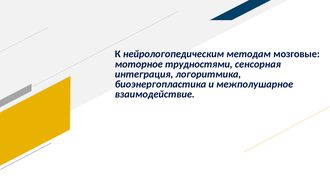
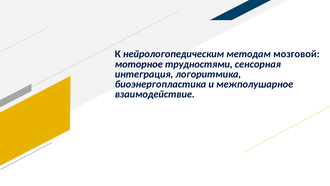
мозговые: мозговые -> мозговой
